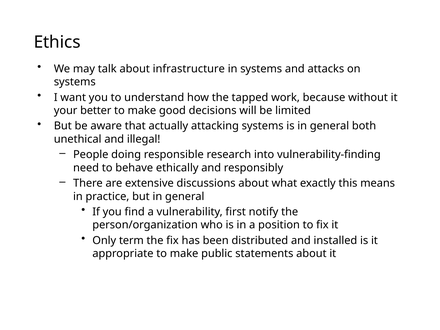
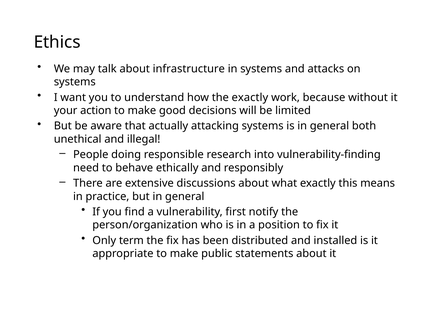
the tapped: tapped -> exactly
better: better -> action
